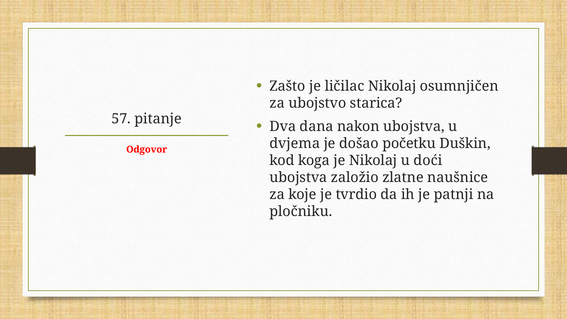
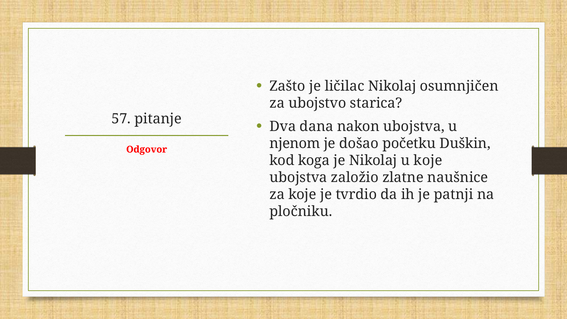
dvjema: dvjema -> njenom
u doći: doći -> koje
